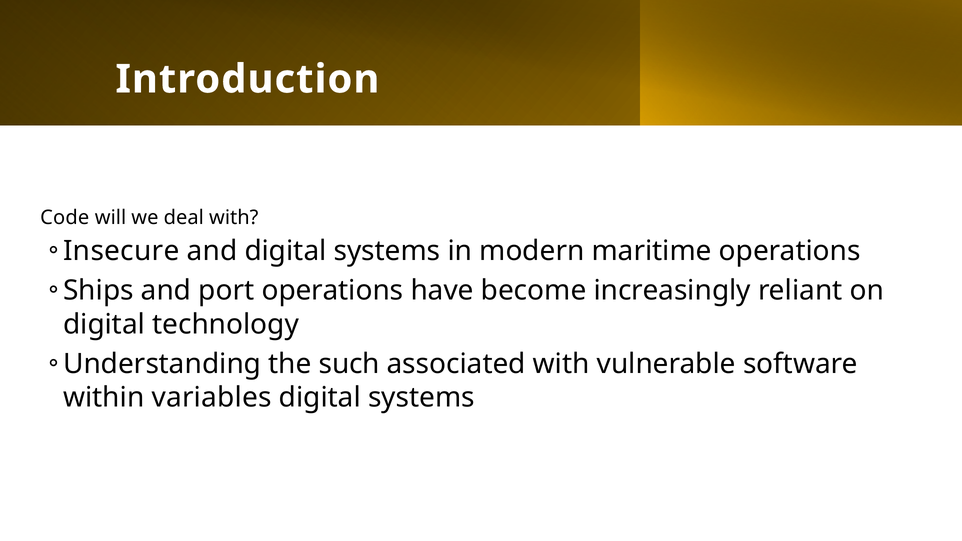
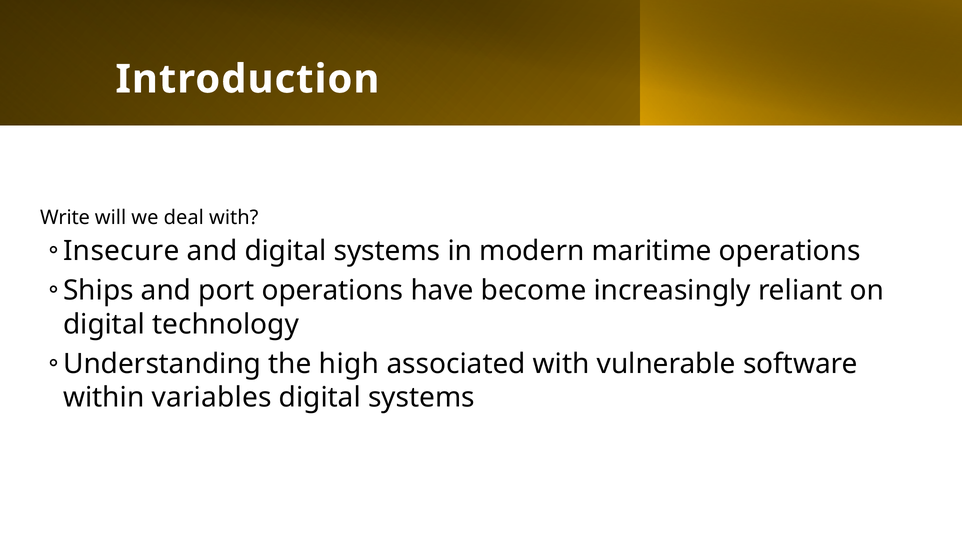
Code: Code -> Write
such: such -> high
